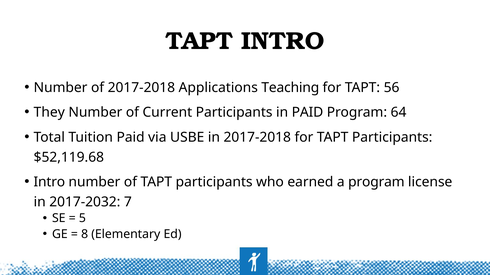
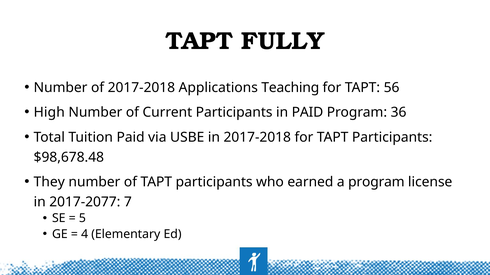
TAPT INTRO: INTRO -> FULLY
They: They -> High
64: 64 -> 36
$52,119.68: $52,119.68 -> $98,678.48
Intro at (49, 182): Intro -> They
2017-2032: 2017-2032 -> 2017-2077
8: 8 -> 4
